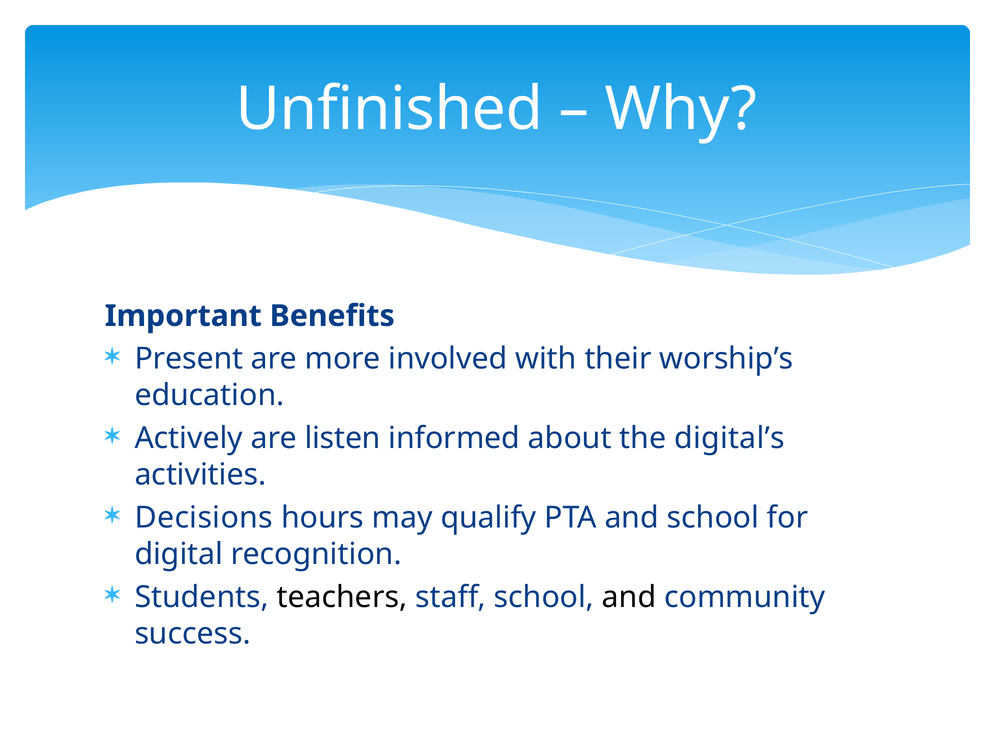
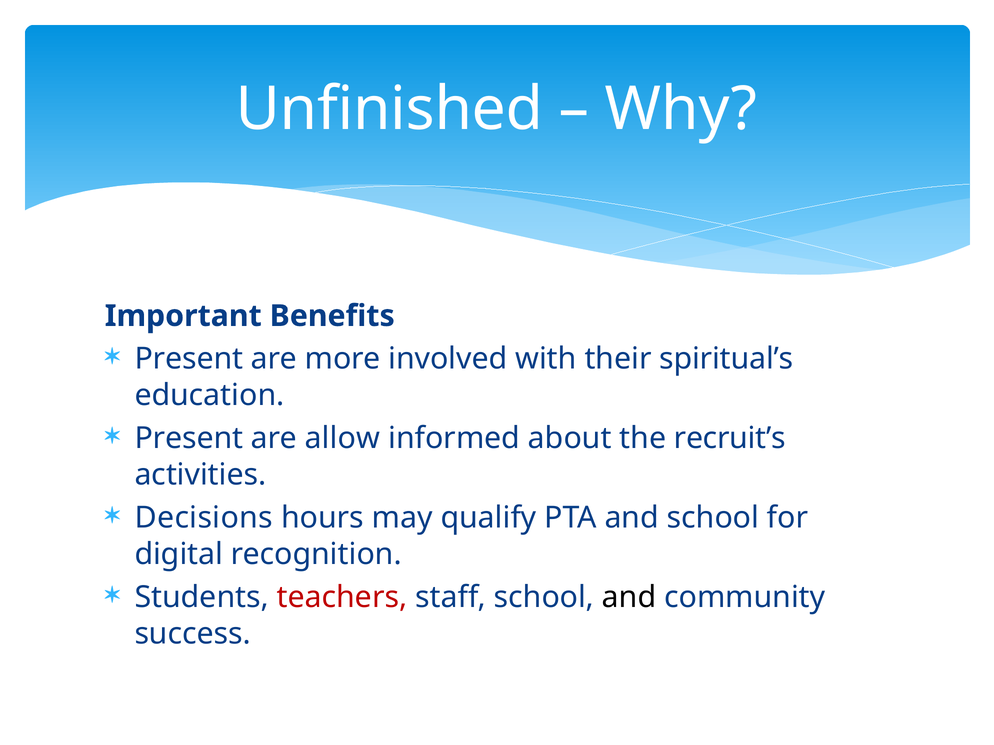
worship’s: worship’s -> spiritual’s
Actively at (189, 439): Actively -> Present
listen: listen -> allow
digital’s: digital’s -> recruit’s
teachers colour: black -> red
